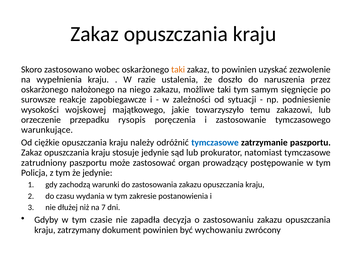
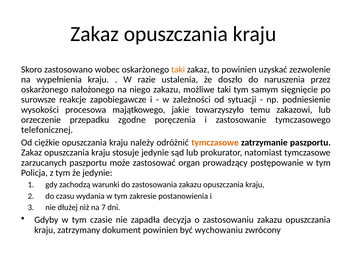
wojskowej: wojskowej -> procesowa
rysopis: rysopis -> zgodne
warunkujące: warunkujące -> telefonicznej
tymczasowe at (215, 143) colour: blue -> orange
zatrudniony: zatrudniony -> zarzucanych
